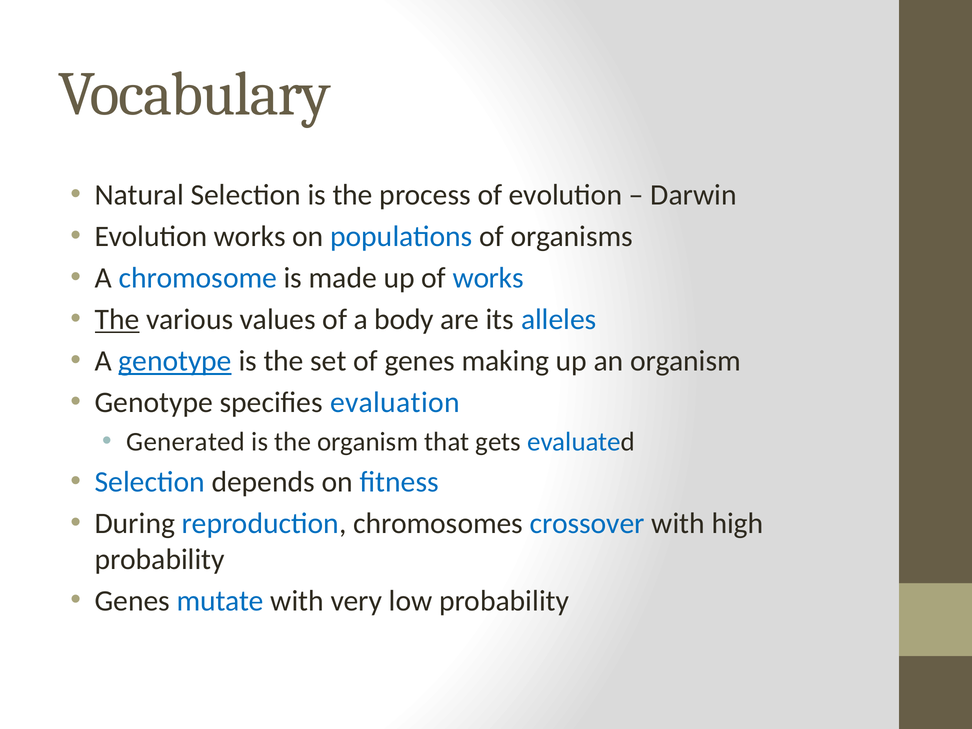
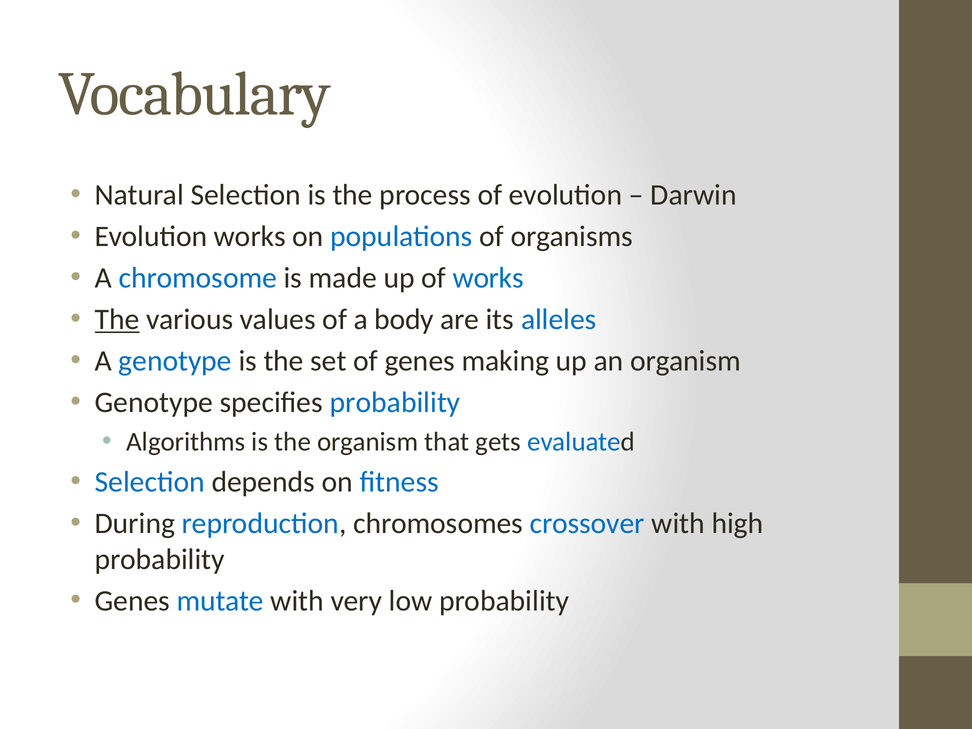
genotype at (175, 361) underline: present -> none
specifies evaluation: evaluation -> probability
Generated: Generated -> Algorithms
